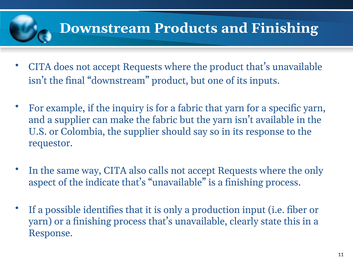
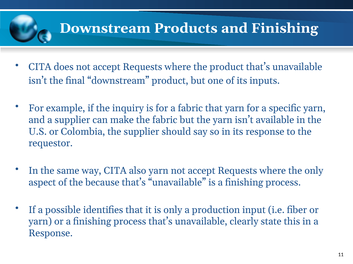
also calls: calls -> yarn
indicate: indicate -> because
